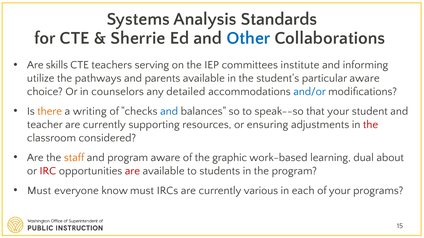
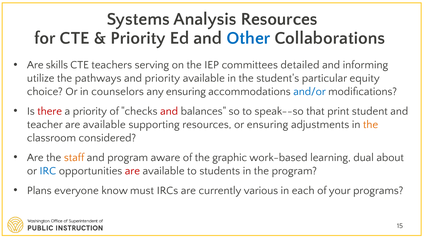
Analysis Standards: Standards -> Resources
Sherrie at (138, 38): Sherrie -> Priority
institute: institute -> detailed
and parents: parents -> priority
particular aware: aware -> equity
any detailed: detailed -> ensuring
there colour: orange -> red
a writing: writing -> priority
and at (169, 111) colour: blue -> red
that your: your -> print
teacher are currently: currently -> available
the at (371, 125) colour: red -> orange
IRC colour: red -> blue
Must at (39, 191): Must -> Plans
